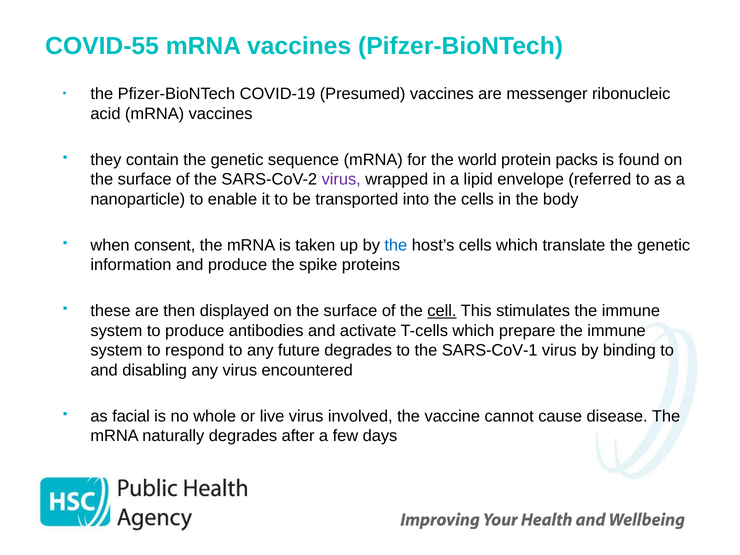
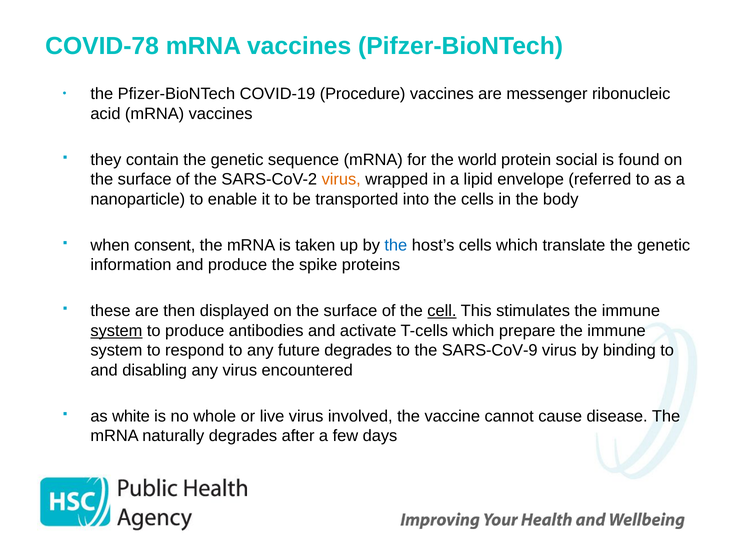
COVID-55: COVID-55 -> COVID-78
Presumed: Presumed -> Procedure
packs: packs -> social
virus at (341, 180) colour: purple -> orange
system at (116, 331) underline: none -> present
SARS-CoV-1: SARS-CoV-1 -> SARS-CoV-9
facial: facial -> white
